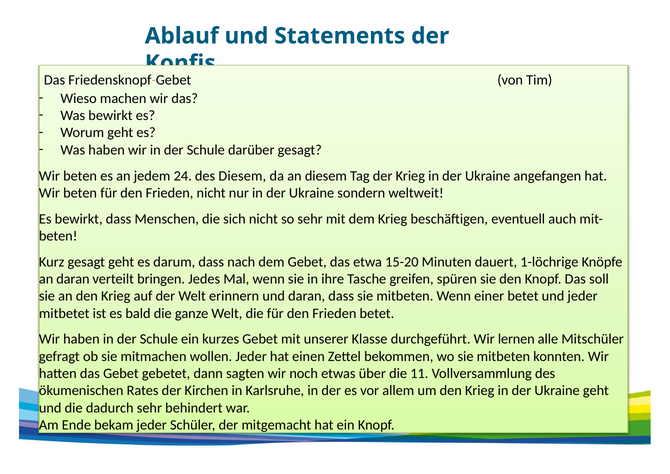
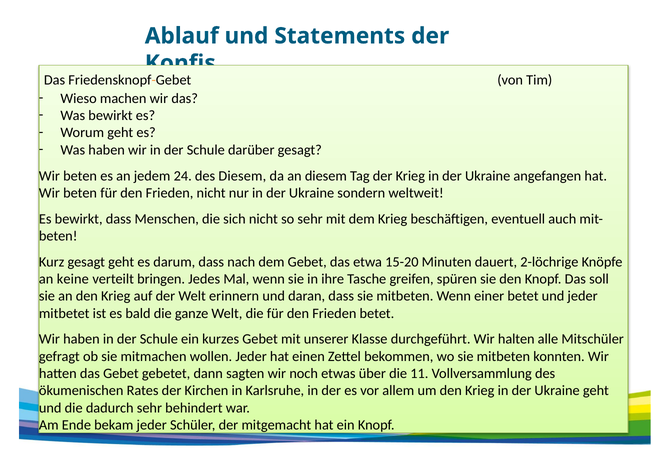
1-löchrige: 1-löchrige -> 2-löchrige
an daran: daran -> keine
lernen: lernen -> halten
